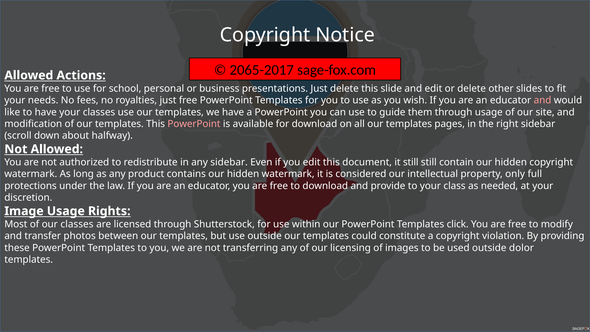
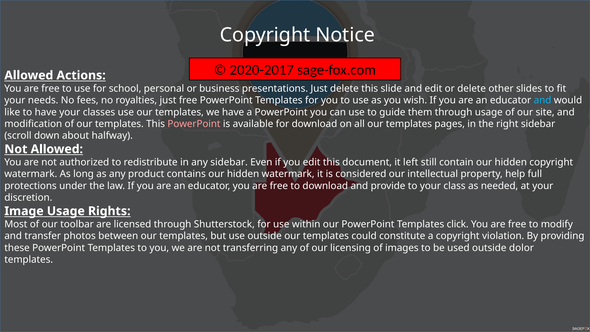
2065-2017: 2065-2017 -> 2020-2017
and at (543, 100) colour: pink -> light blue
it still: still -> left
only: only -> help
our classes: classes -> toolbar
